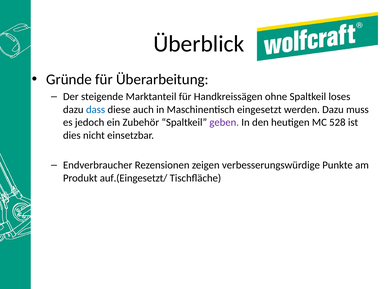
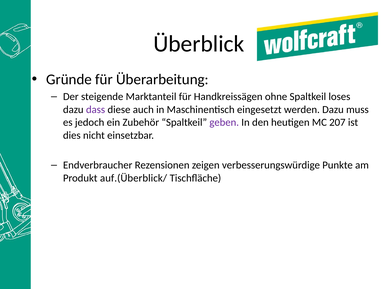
dass colour: blue -> purple
528: 528 -> 207
auf.(Eingesetzt/: auf.(Eingesetzt/ -> auf.(Überblick/
